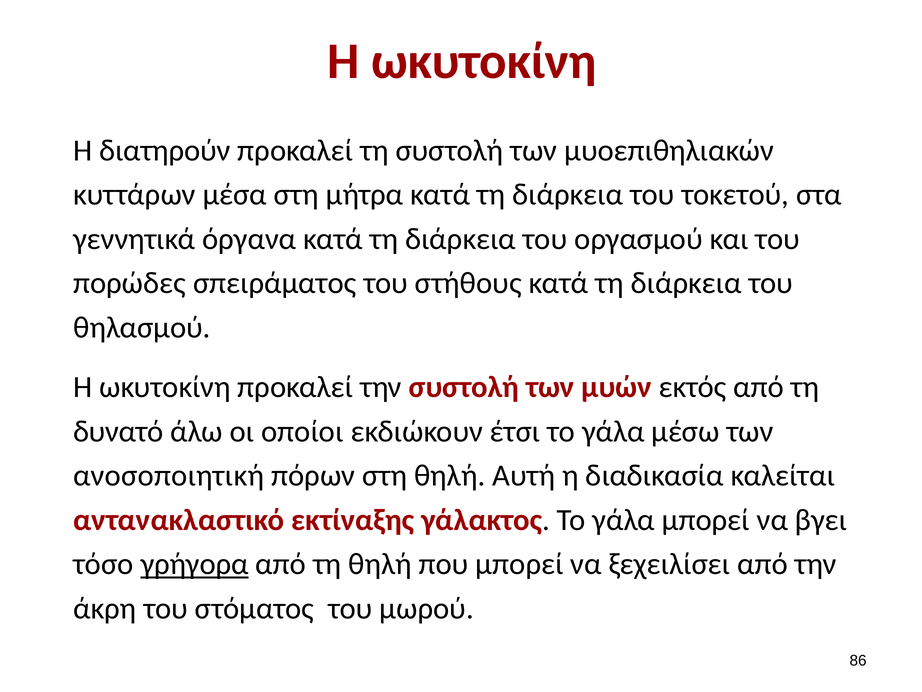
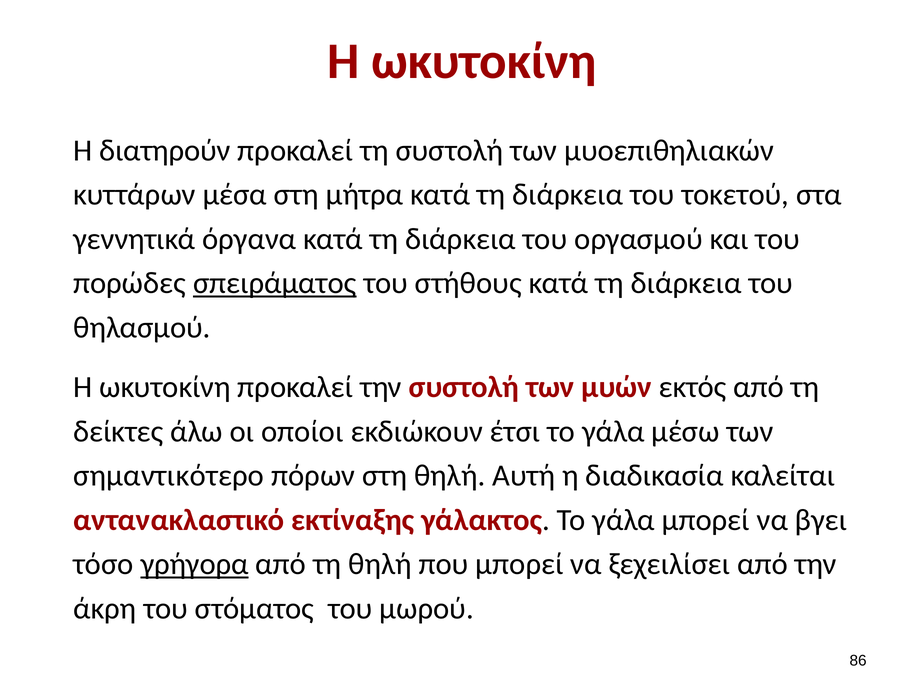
σπειράματος underline: none -> present
δυνατό: δυνατό -> δείκτες
ανοσοποιητική: ανοσοποιητική -> σημαντικότερο
